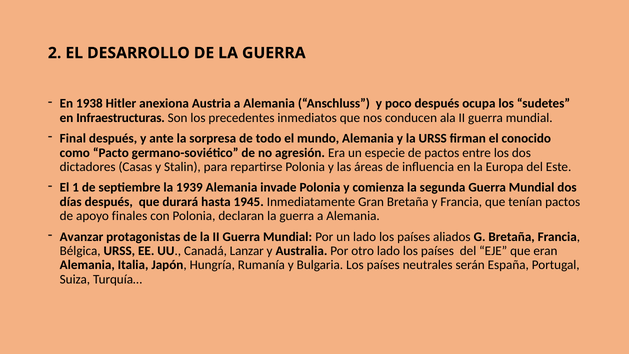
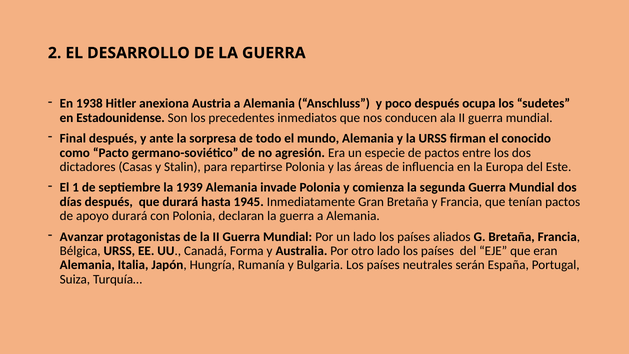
Infraestructuras: Infraestructuras -> Estadounidense
apoyo finales: finales -> durará
Lanzar: Lanzar -> Forma
